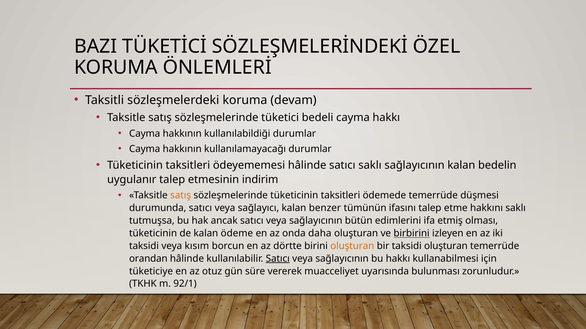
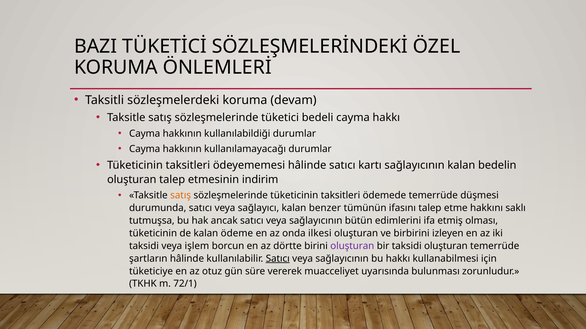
satıcı saklı: saklı -> kartı
uygulanır at (132, 180): uygulanır -> oluşturan
daha: daha -> ilkesi
birbirini underline: present -> none
kısım: kısım -> işlem
oluşturan at (352, 246) colour: orange -> purple
orandan: orandan -> şartların
92/1: 92/1 -> 72/1
